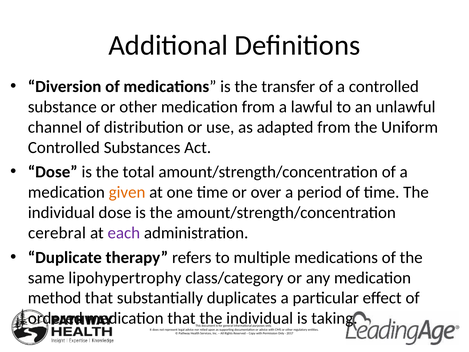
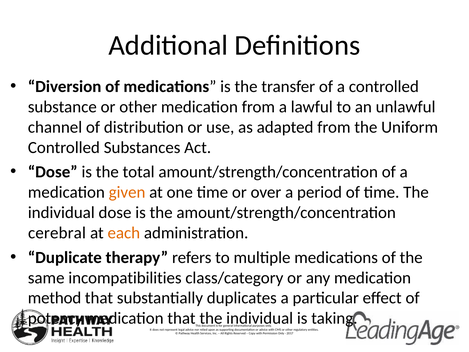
each colour: purple -> orange
lipohypertrophy: lipohypertrophy -> incompatibilities
ordered: ordered -> potency
